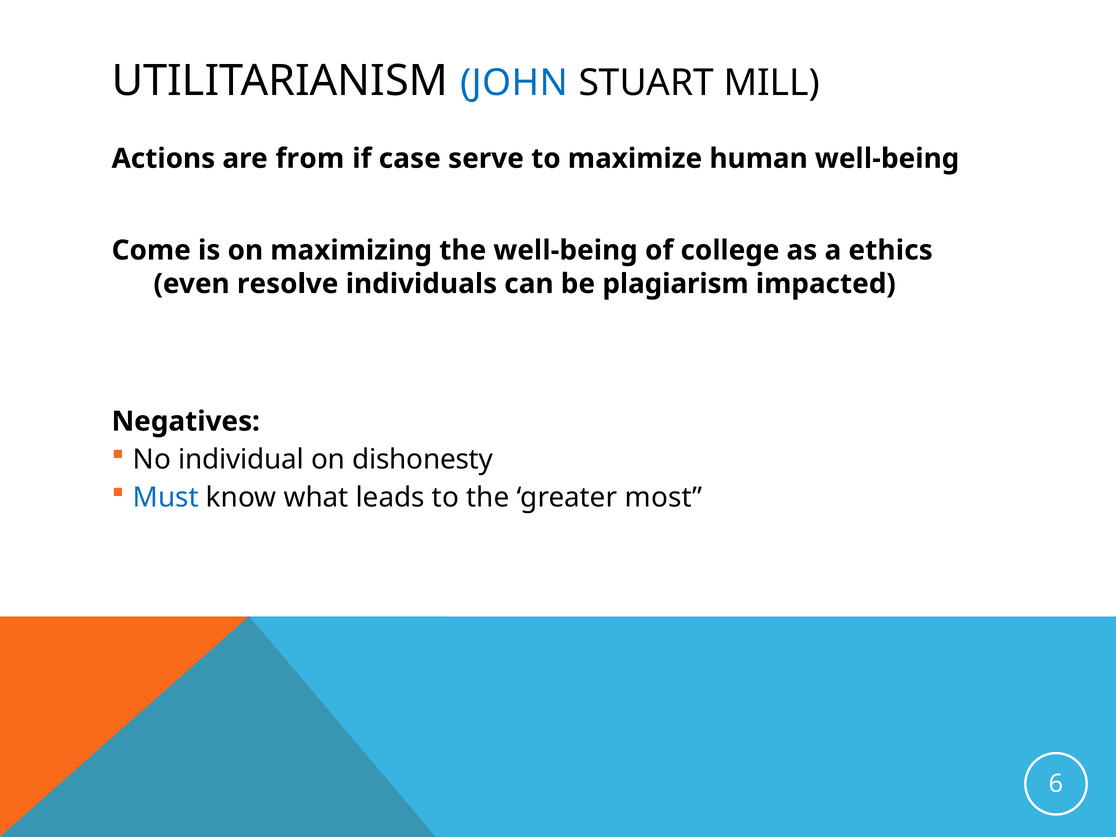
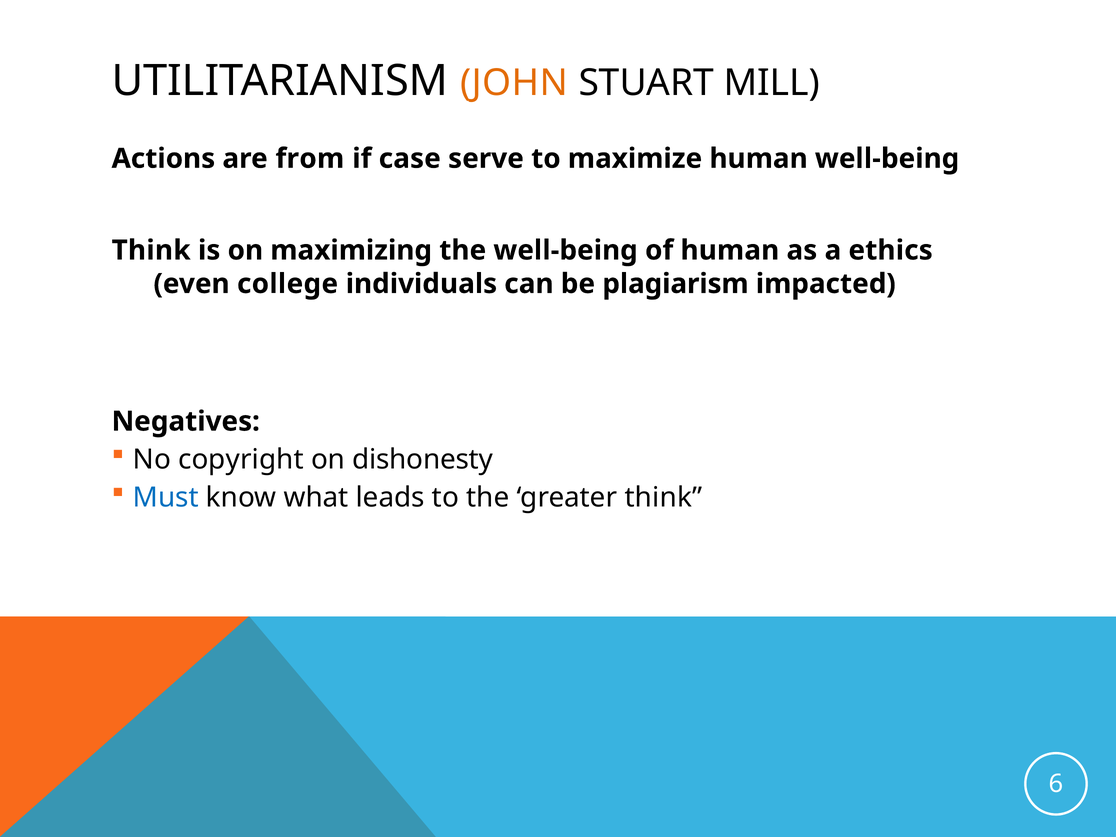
JOHN colour: blue -> orange
Come at (151, 250): Come -> Think
of college: college -> human
resolve: resolve -> college
individual: individual -> copyright
greater most: most -> think
